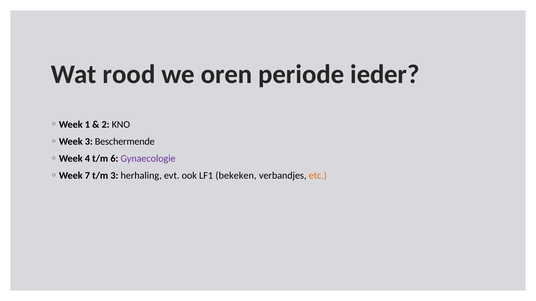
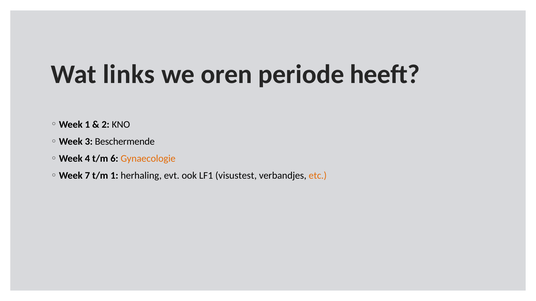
rood: rood -> links
ieder: ieder -> heeft
Gynaecologie colour: purple -> orange
t/m 3: 3 -> 1
bekeken: bekeken -> visustest
